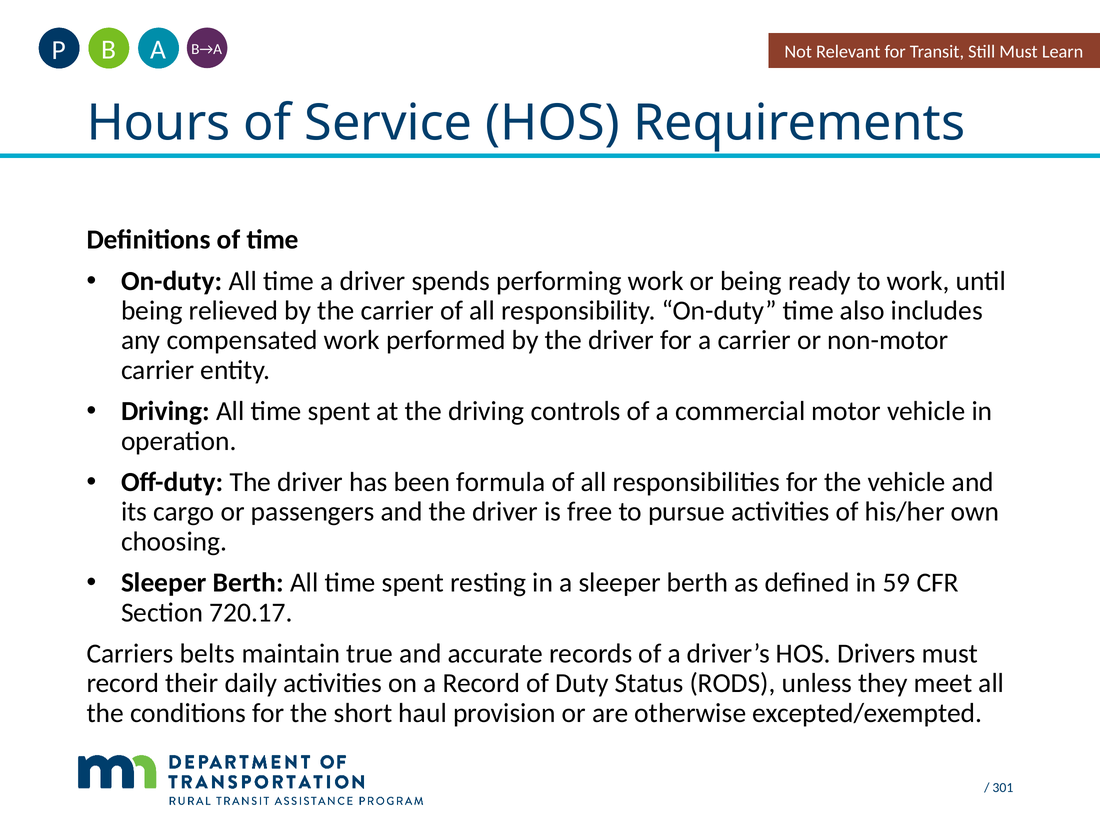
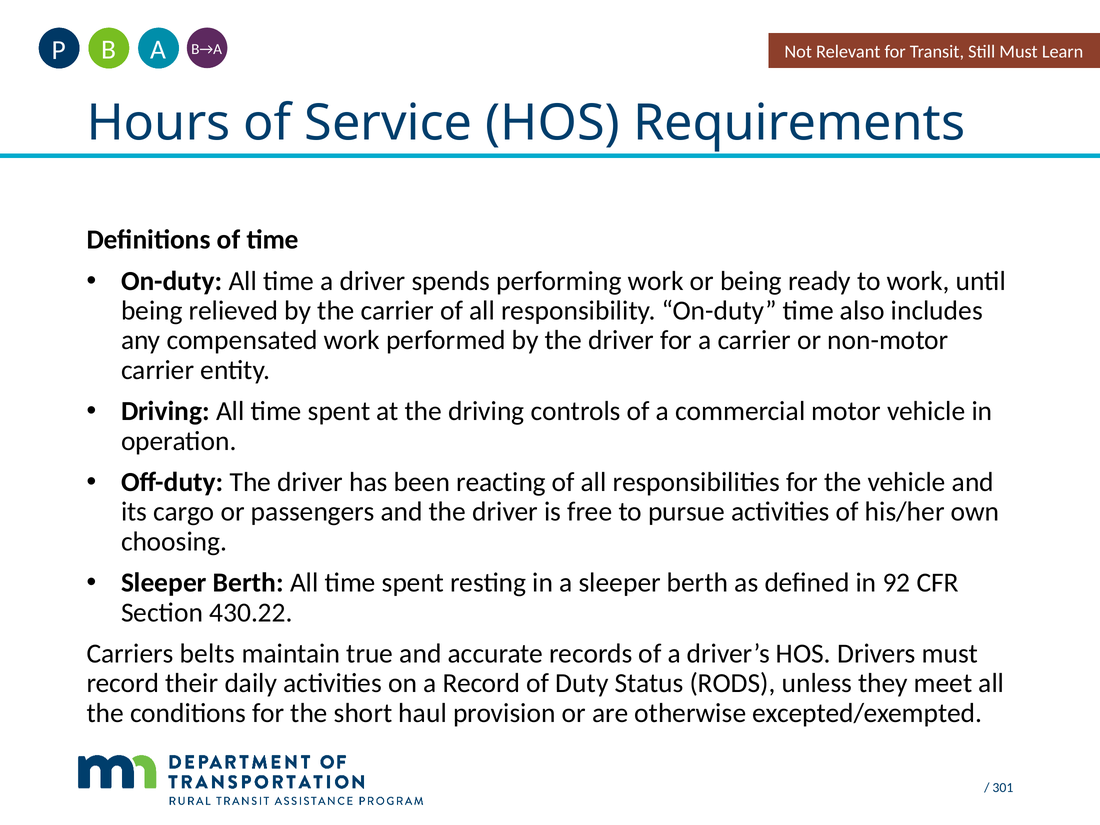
formula: formula -> reacting
59: 59 -> 92
720.17: 720.17 -> 430.22
